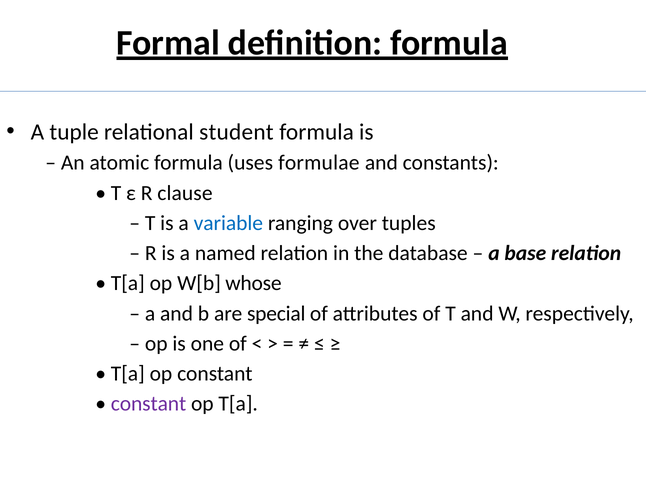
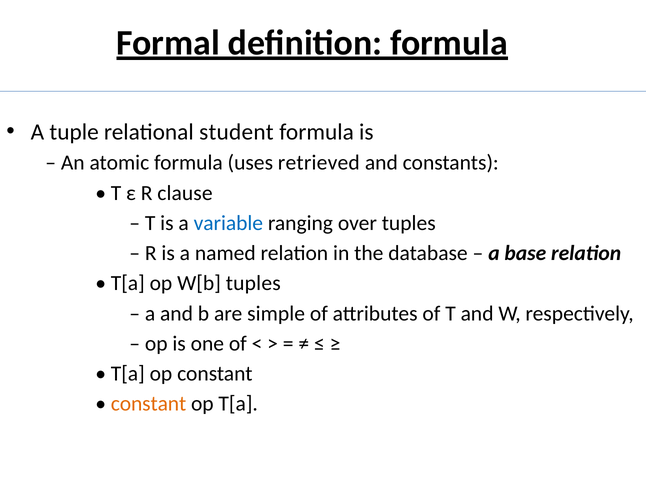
formulae: formulae -> retrieved
W[b whose: whose -> tuples
special: special -> simple
constant at (149, 404) colour: purple -> orange
